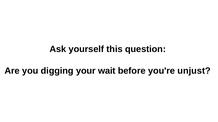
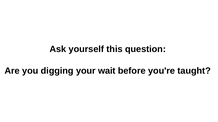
unjust: unjust -> taught
